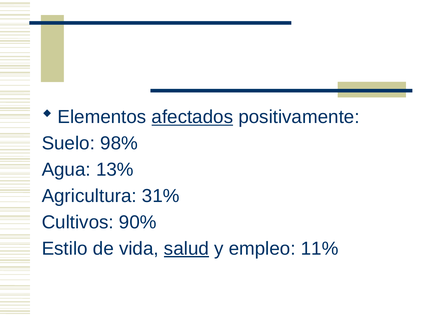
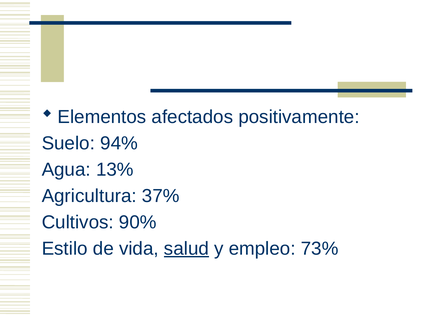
afectados underline: present -> none
98%: 98% -> 94%
31%: 31% -> 37%
11%: 11% -> 73%
